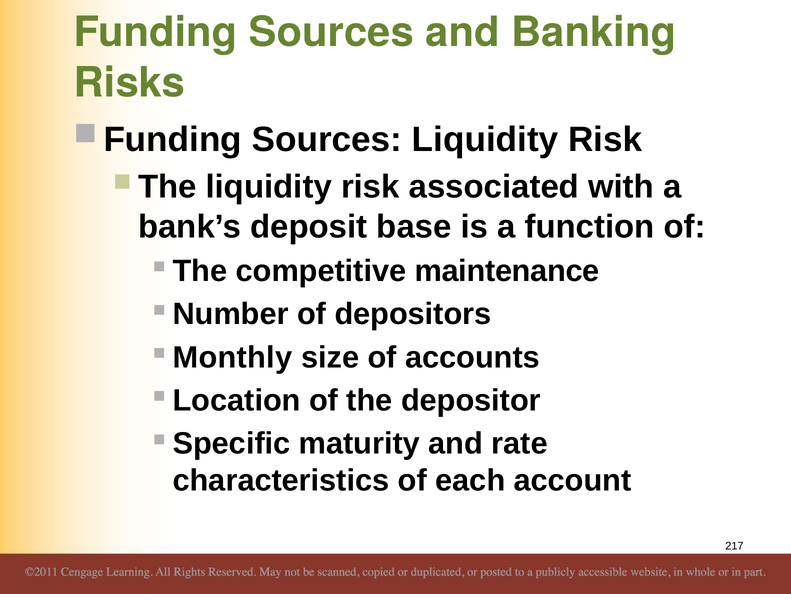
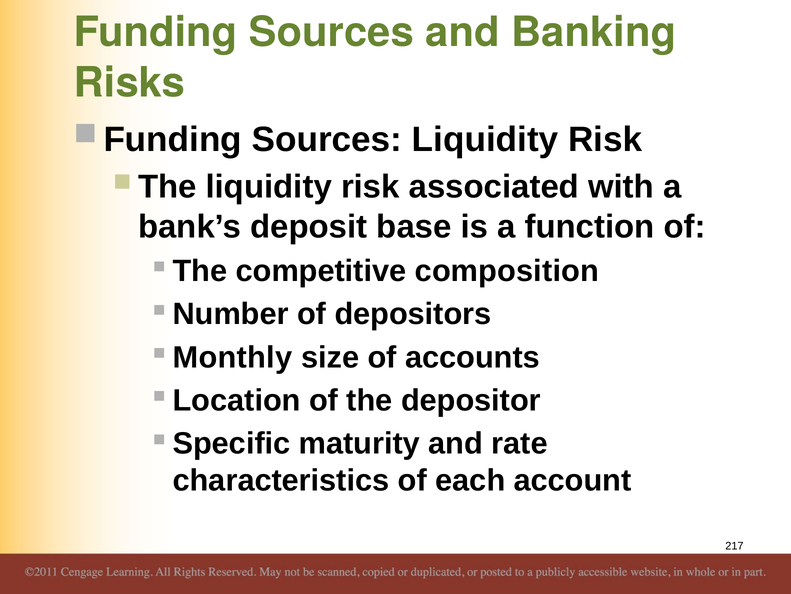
maintenance: maintenance -> composition
